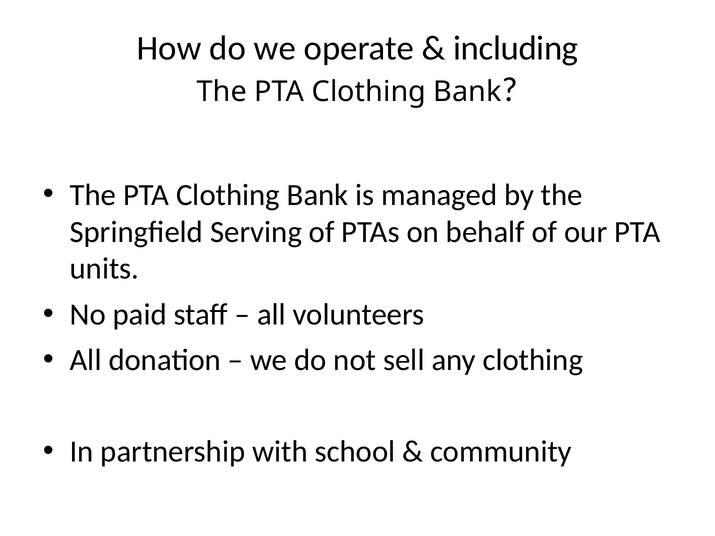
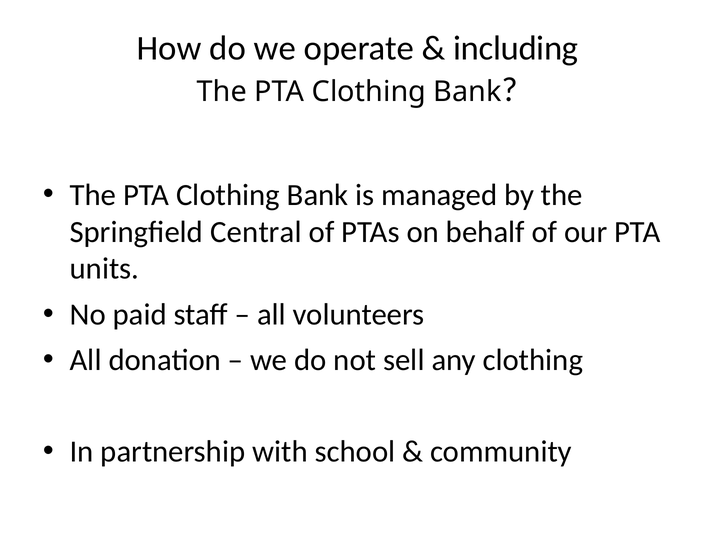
Serving: Serving -> Central
